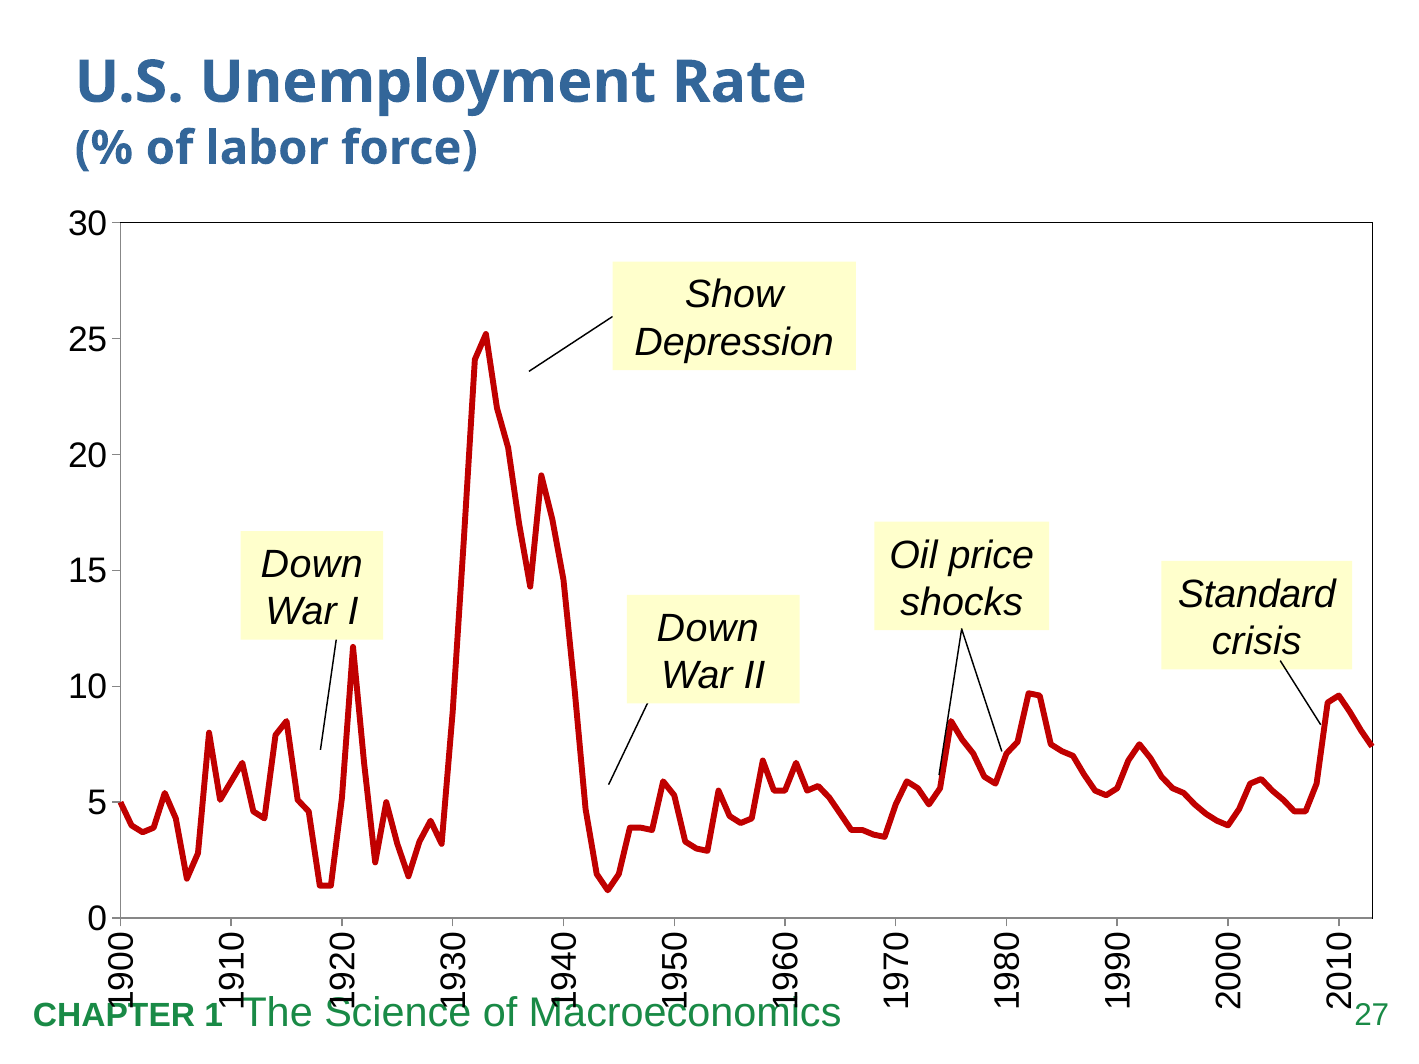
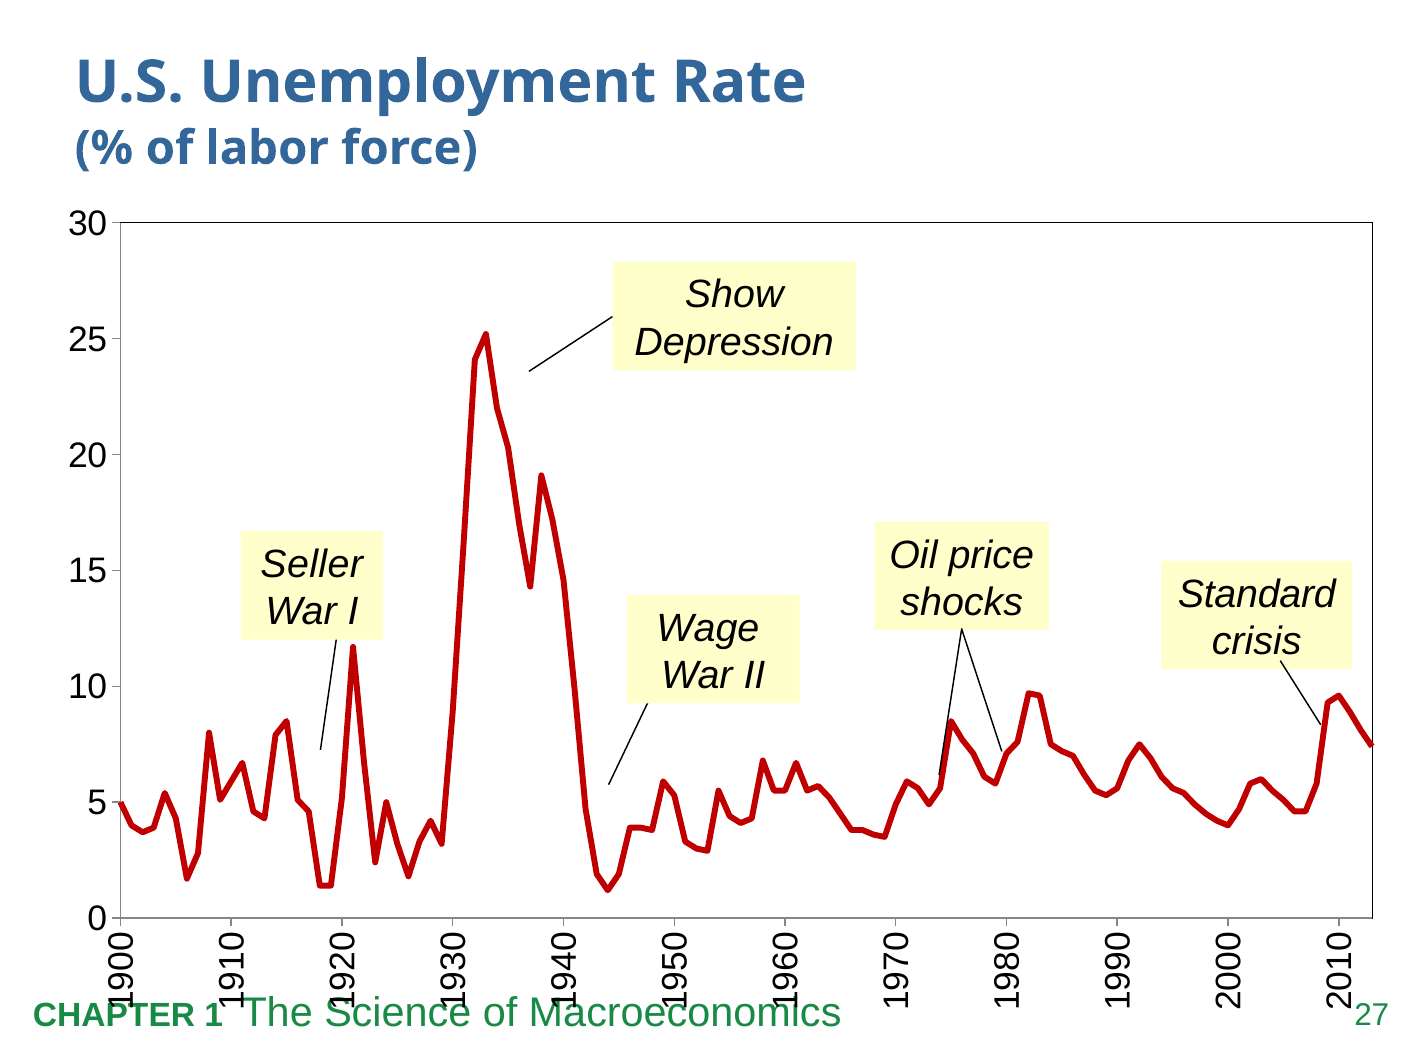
Down at (312, 565): Down -> Seller
Down at (708, 628): Down -> Wage
